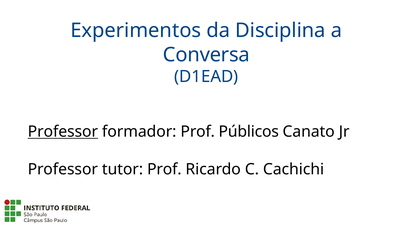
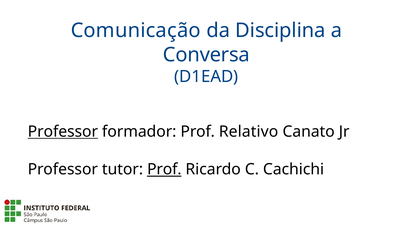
Experimentos: Experimentos -> Comunicação
Públicos: Públicos -> Relativo
Prof at (164, 169) underline: none -> present
